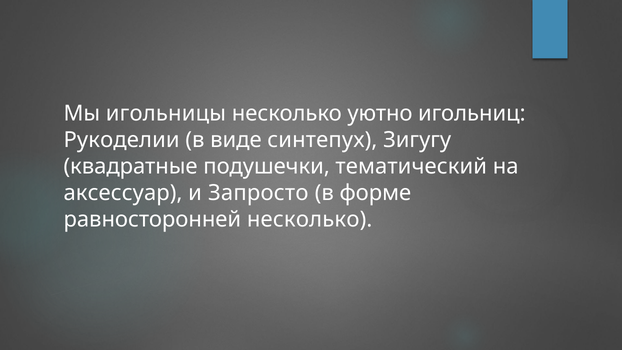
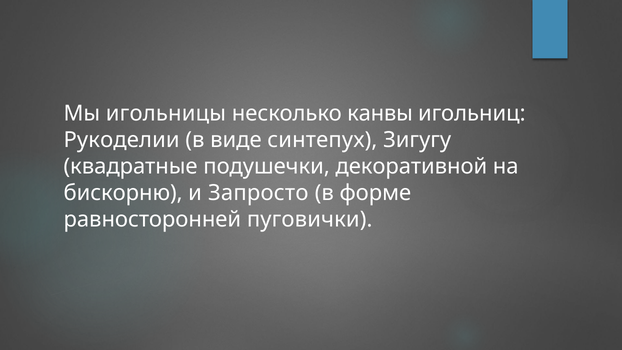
уютно: уютно -> канвы
тематический: тематический -> декоративной
аксессуар: аксессуар -> бискорню
равносторонней несколько: несколько -> пуговички
